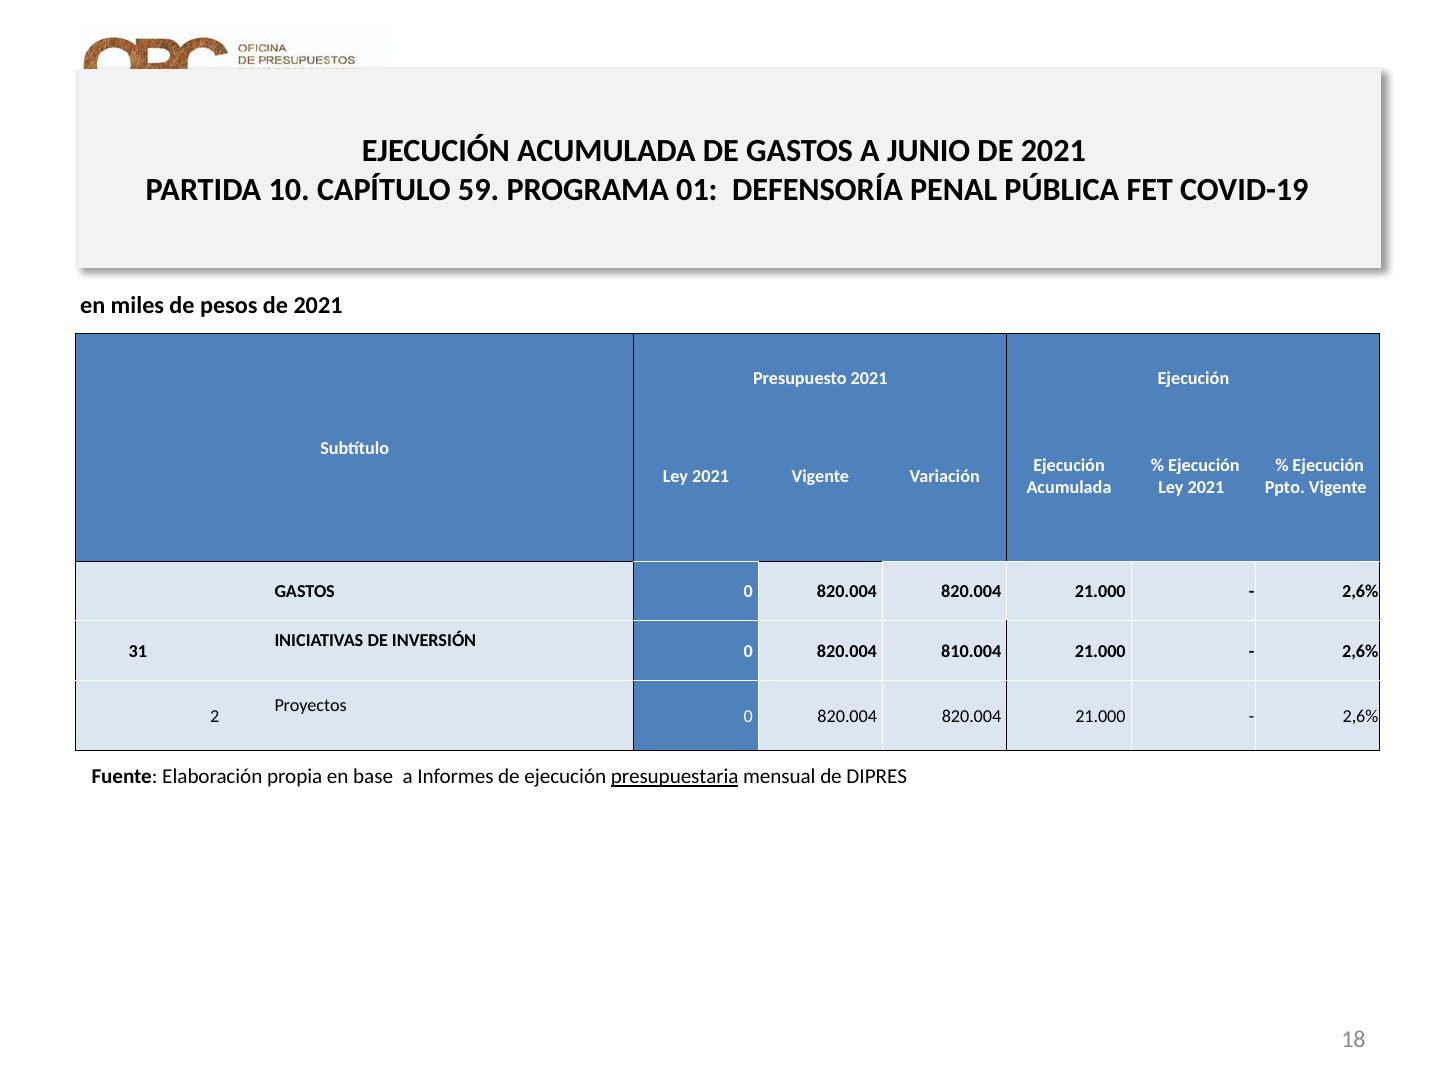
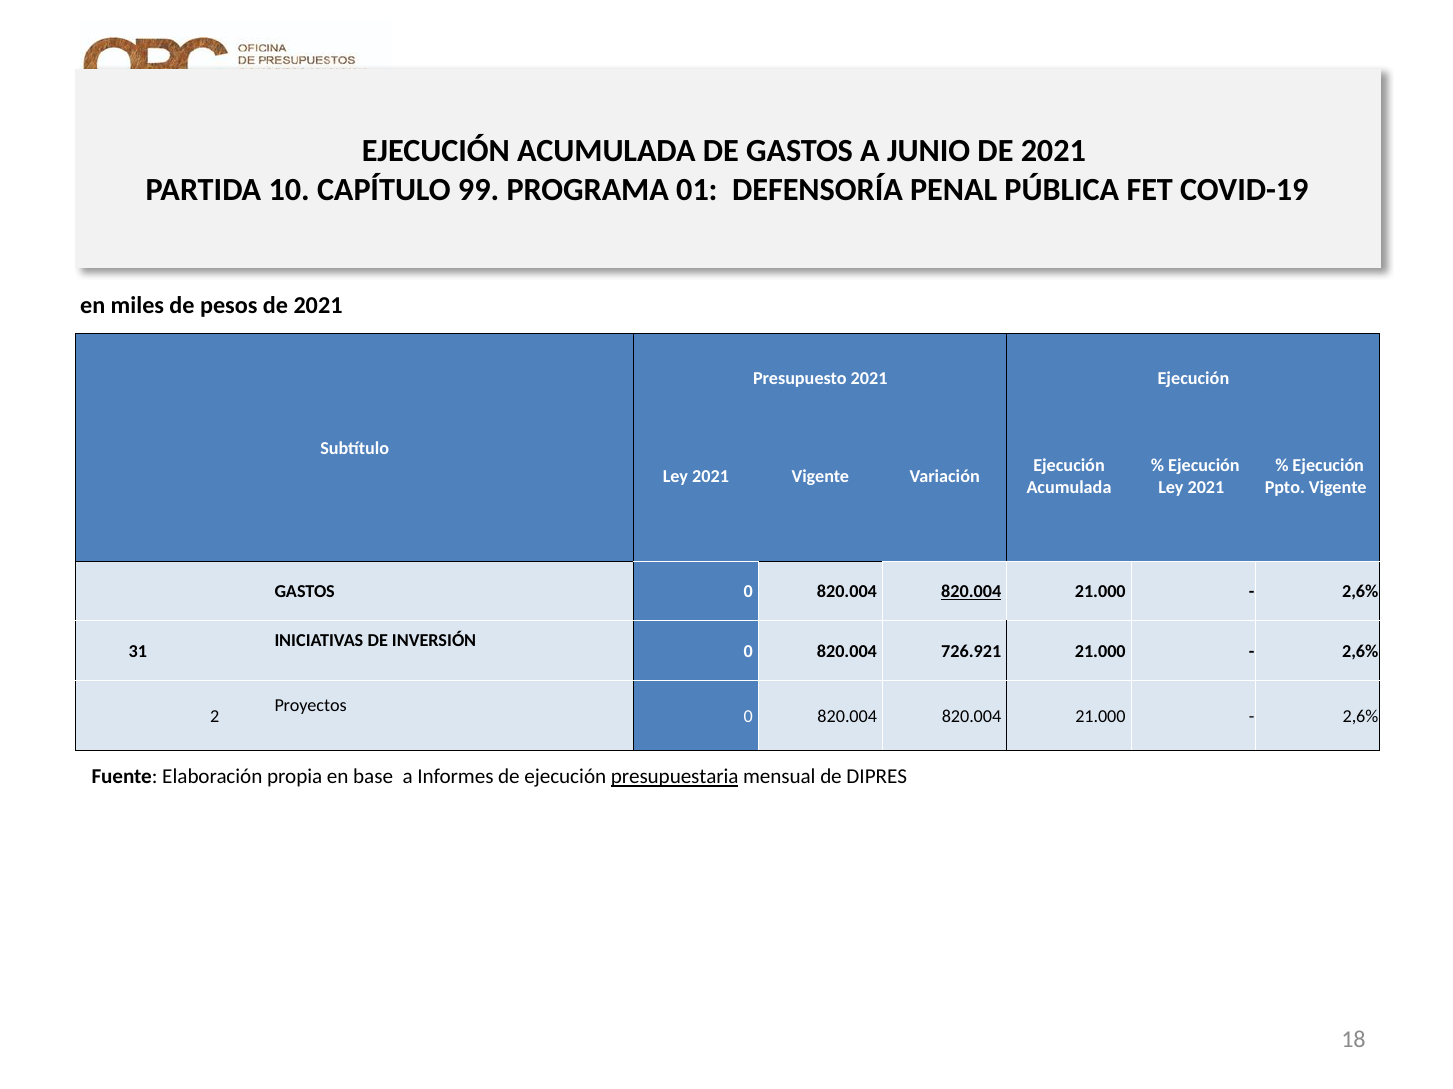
59: 59 -> 99
820.004 at (971, 592) underline: none -> present
810.004: 810.004 -> 726.921
